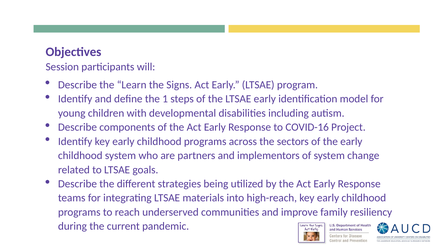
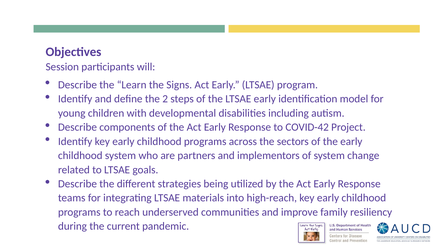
1: 1 -> 2
COVID-16: COVID-16 -> COVID-42
